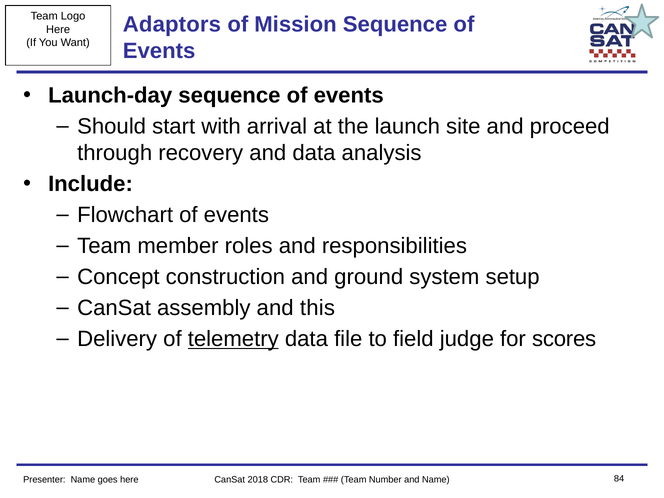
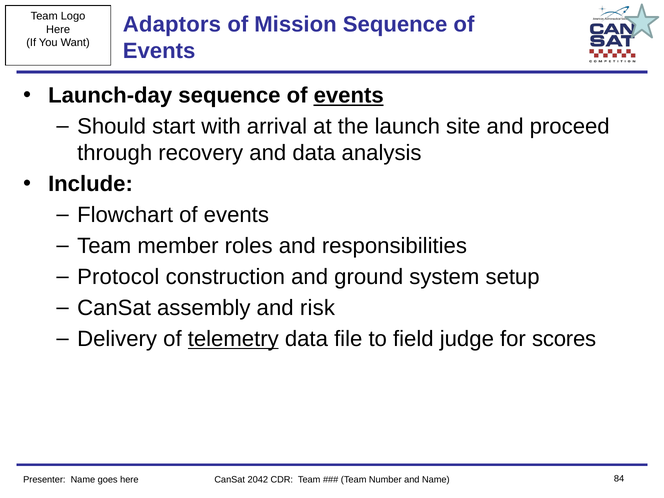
events at (349, 96) underline: none -> present
Concept: Concept -> Protocol
this: this -> risk
2018: 2018 -> 2042
